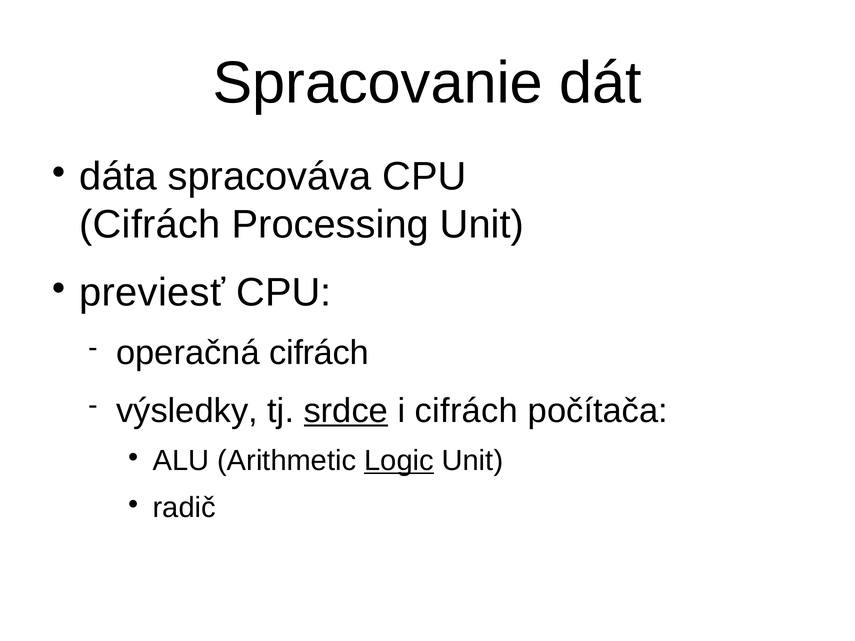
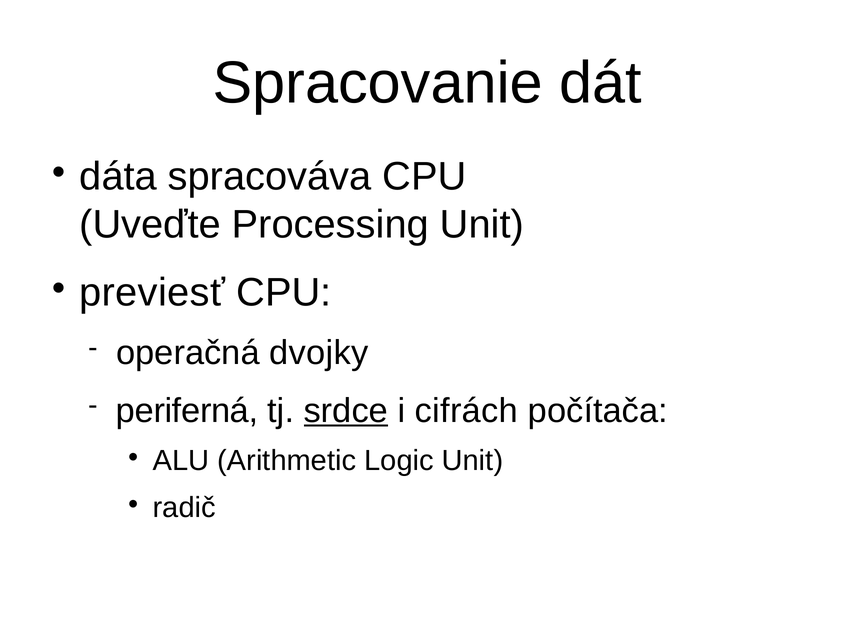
Cifrách at (150, 225): Cifrách -> Uveďte
operačná cifrách: cifrách -> dvojky
výsledky: výsledky -> periferná
Logic underline: present -> none
